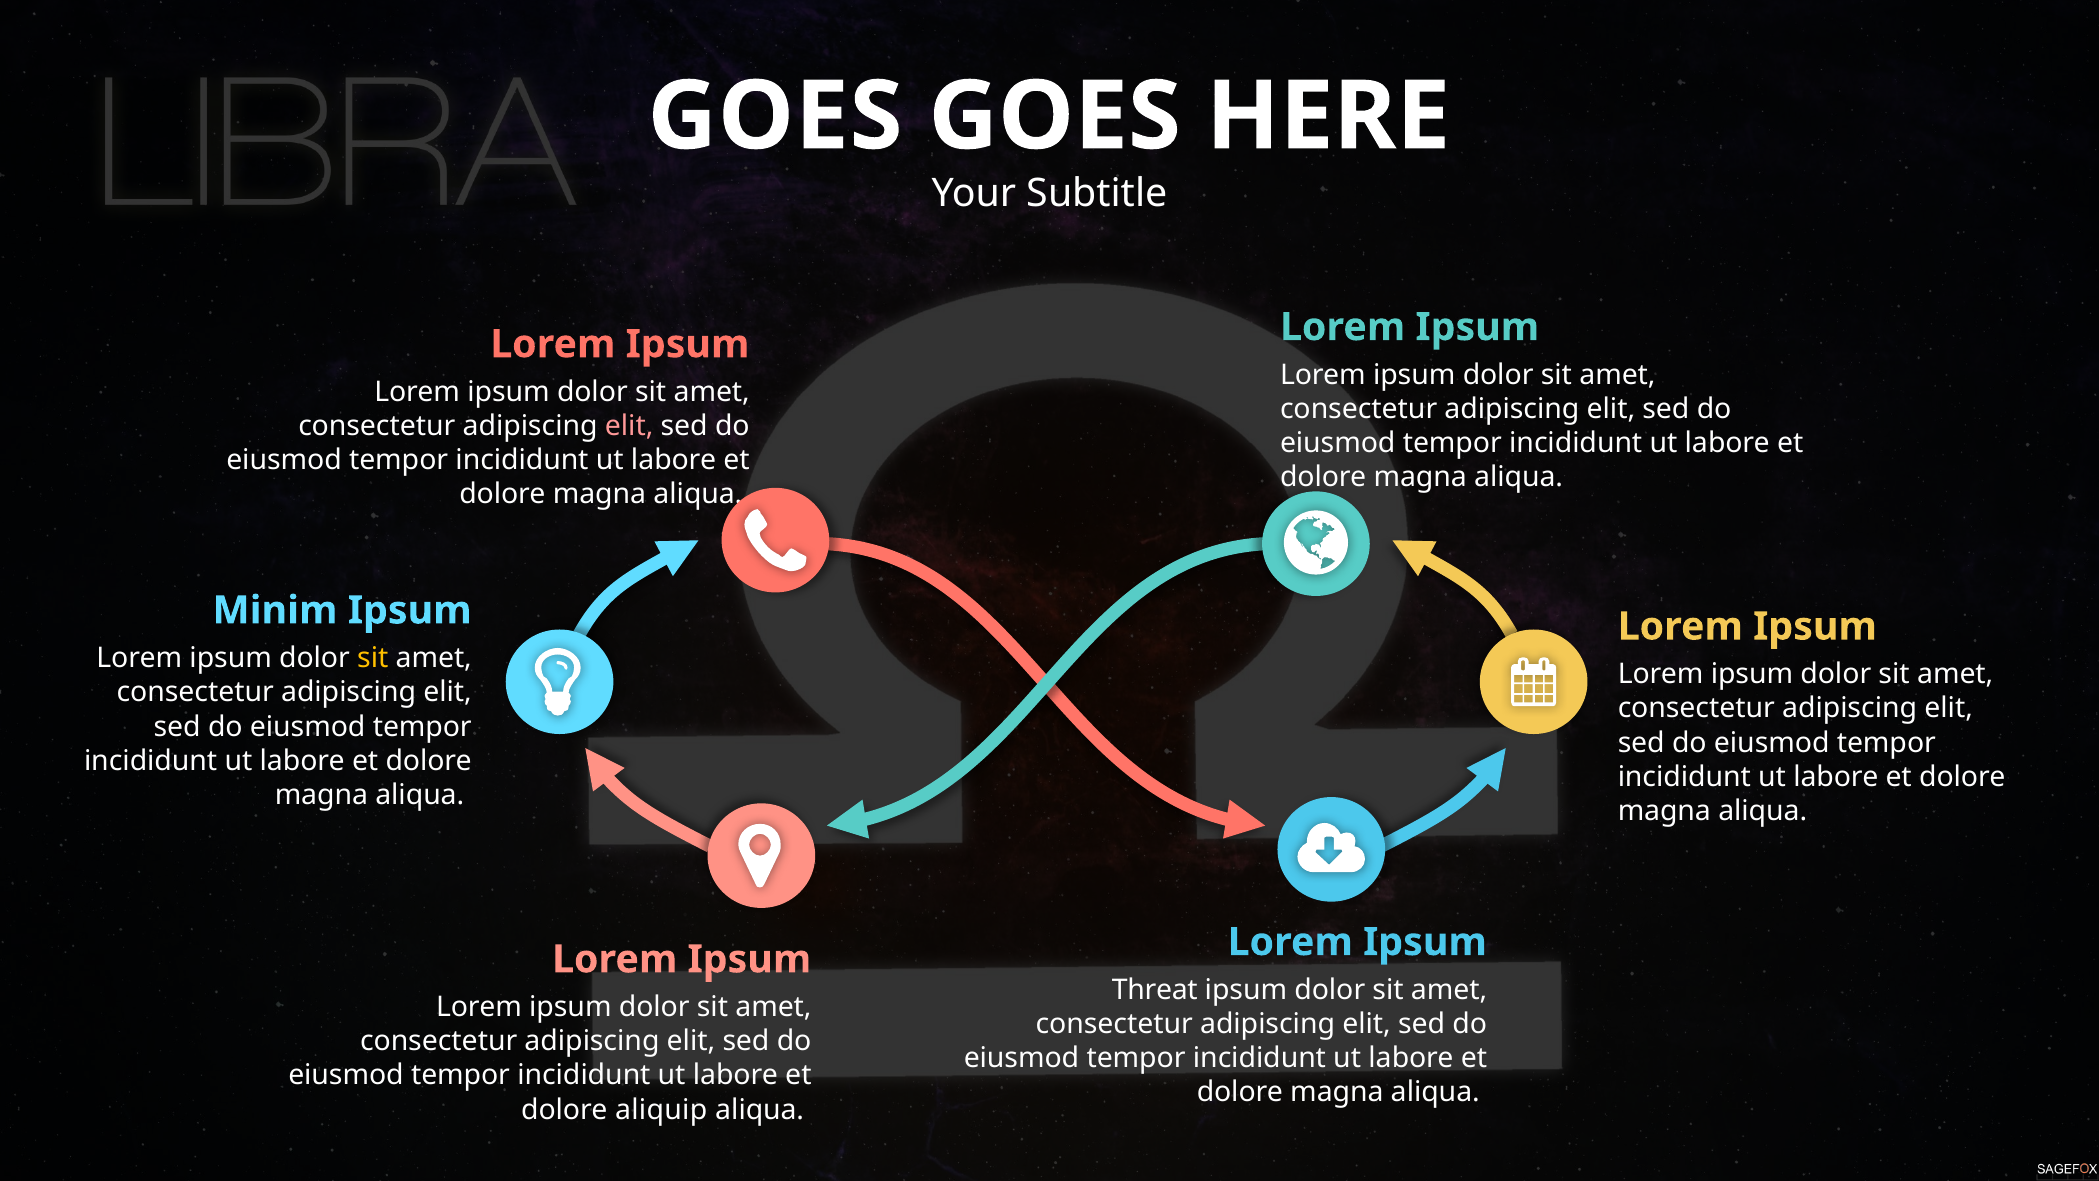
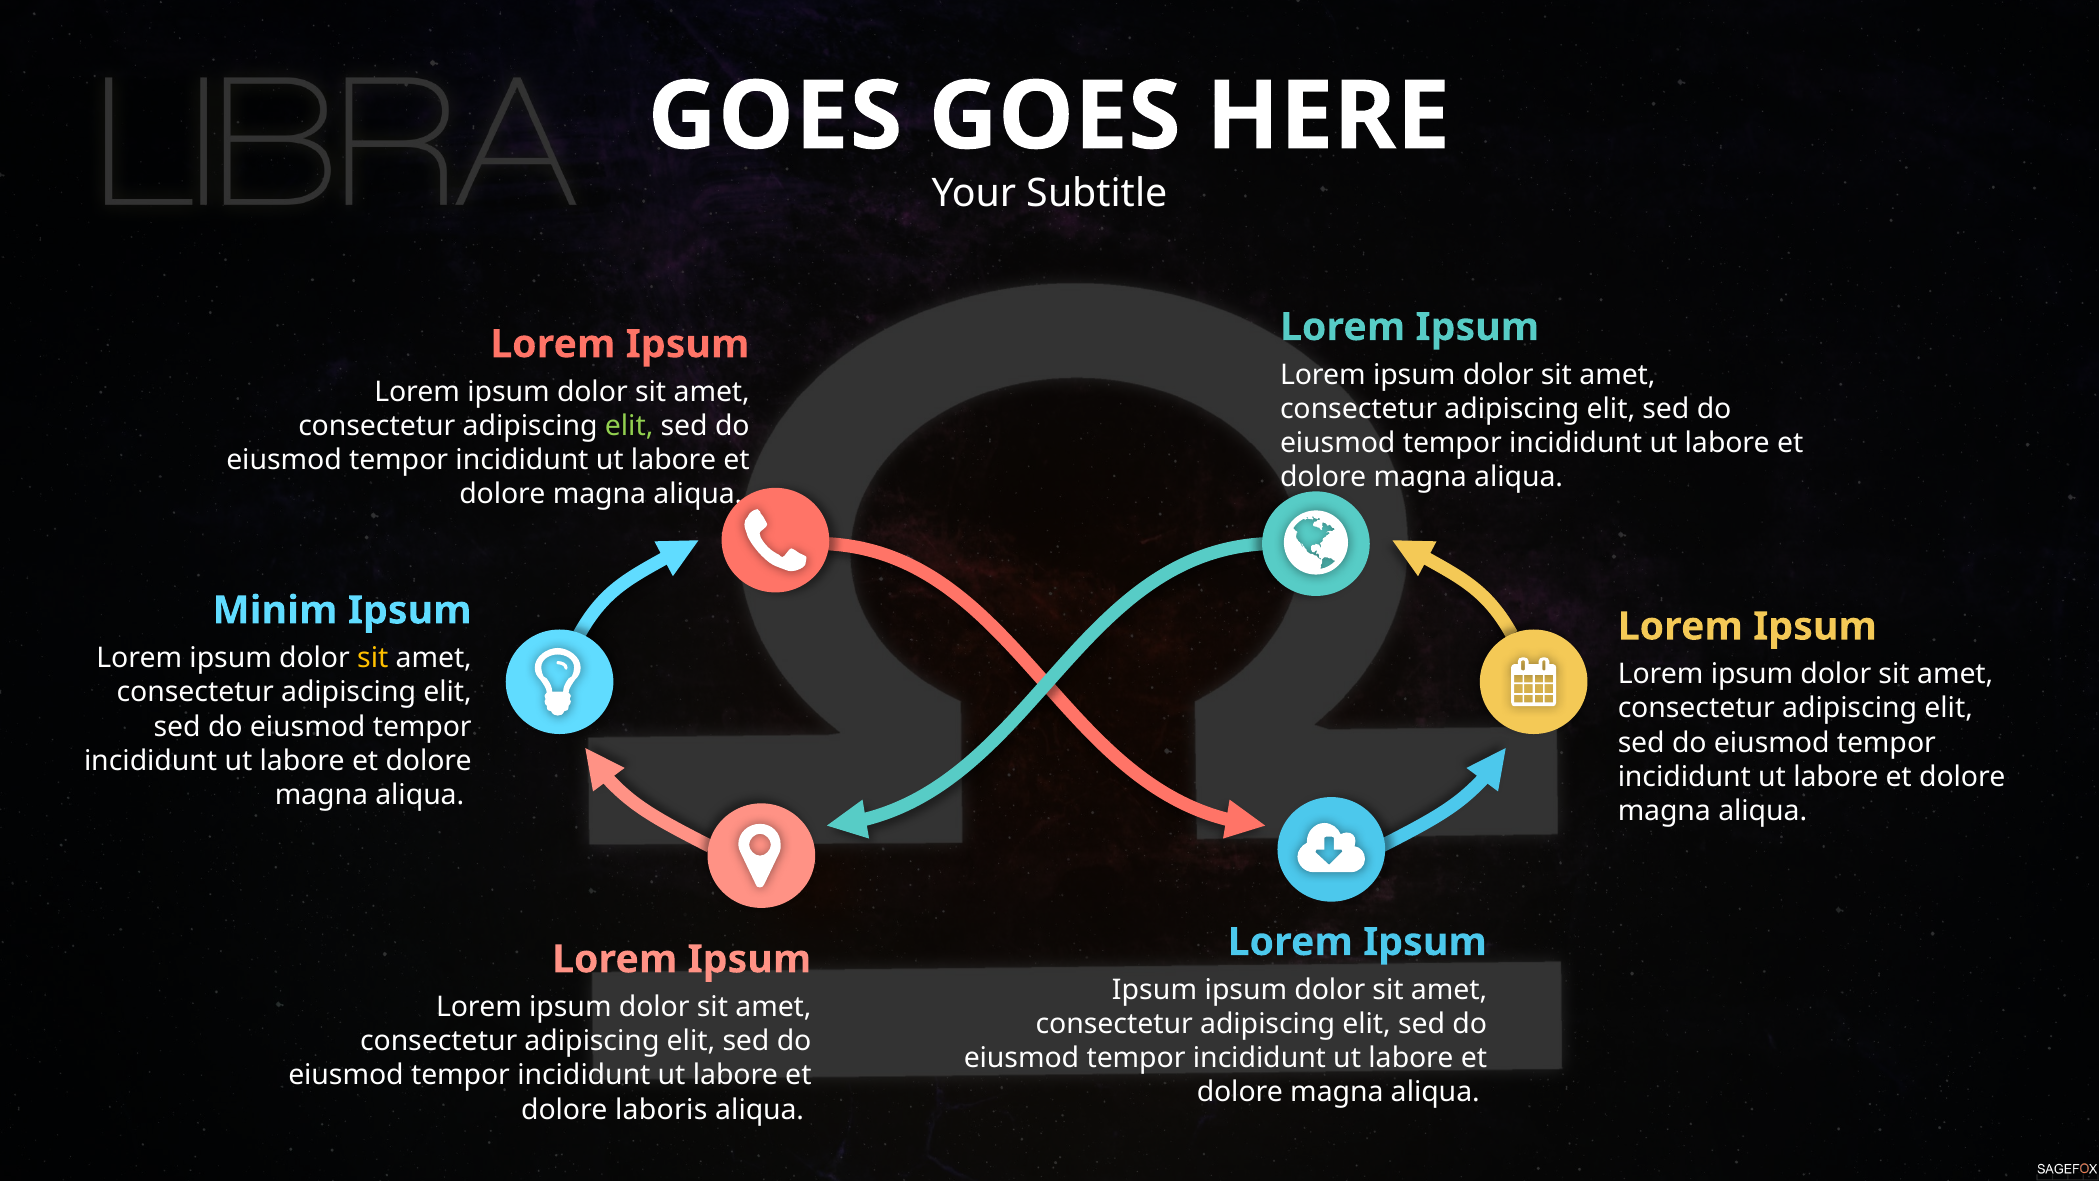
elit at (629, 426) colour: pink -> light green
Threat at (1155, 990): Threat -> Ipsum
aliquip: aliquip -> laboris
